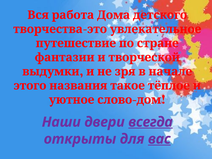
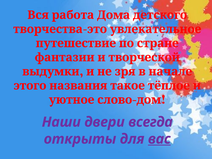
всегда underline: present -> none
